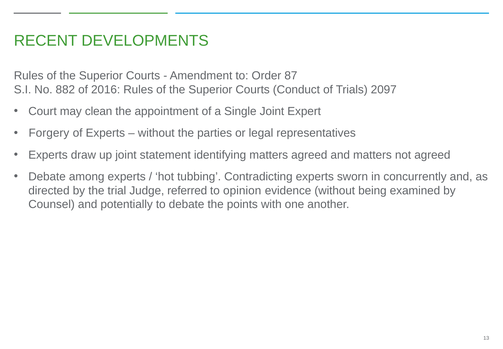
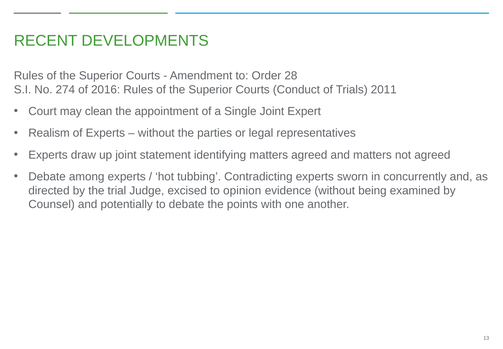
87: 87 -> 28
882: 882 -> 274
2097: 2097 -> 2011
Forgery: Forgery -> Realism
referred: referred -> excised
